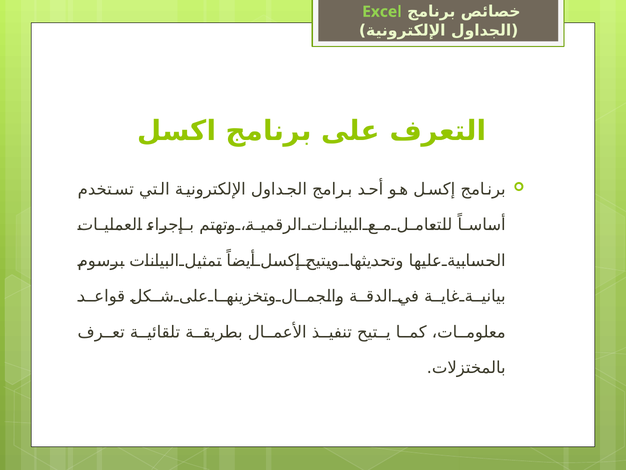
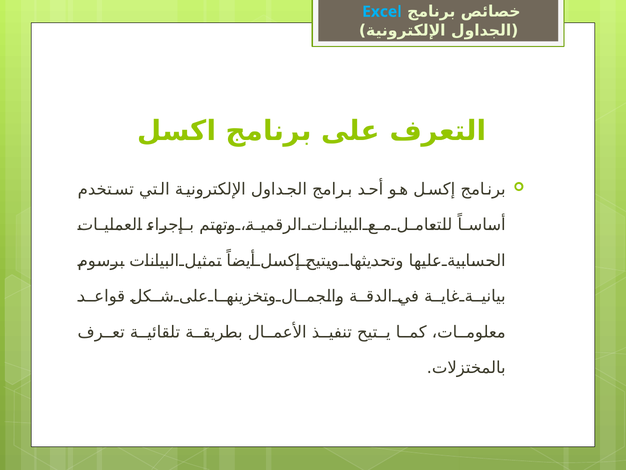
Excel colour: light green -> light blue
